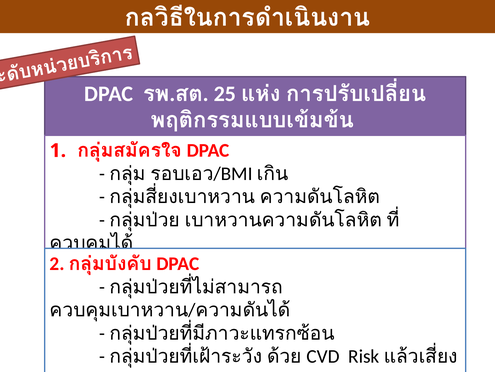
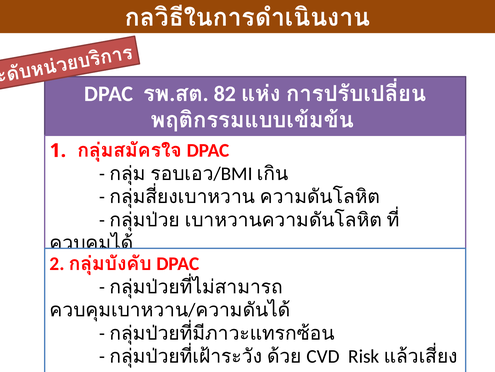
25: 25 -> 82
